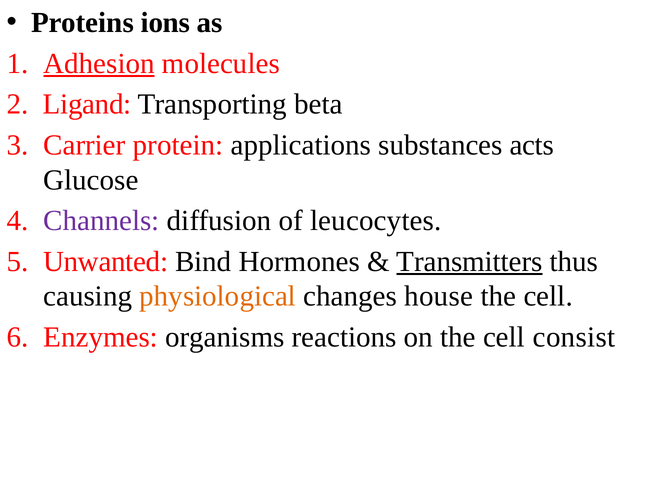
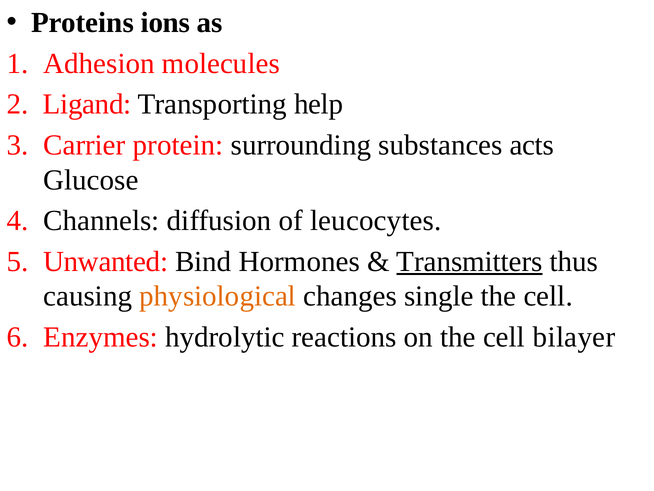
Adhesion underline: present -> none
beta: beta -> help
applications: applications -> surrounding
Channels colour: purple -> black
house: house -> single
organisms: organisms -> hydrolytic
consist: consist -> bilayer
